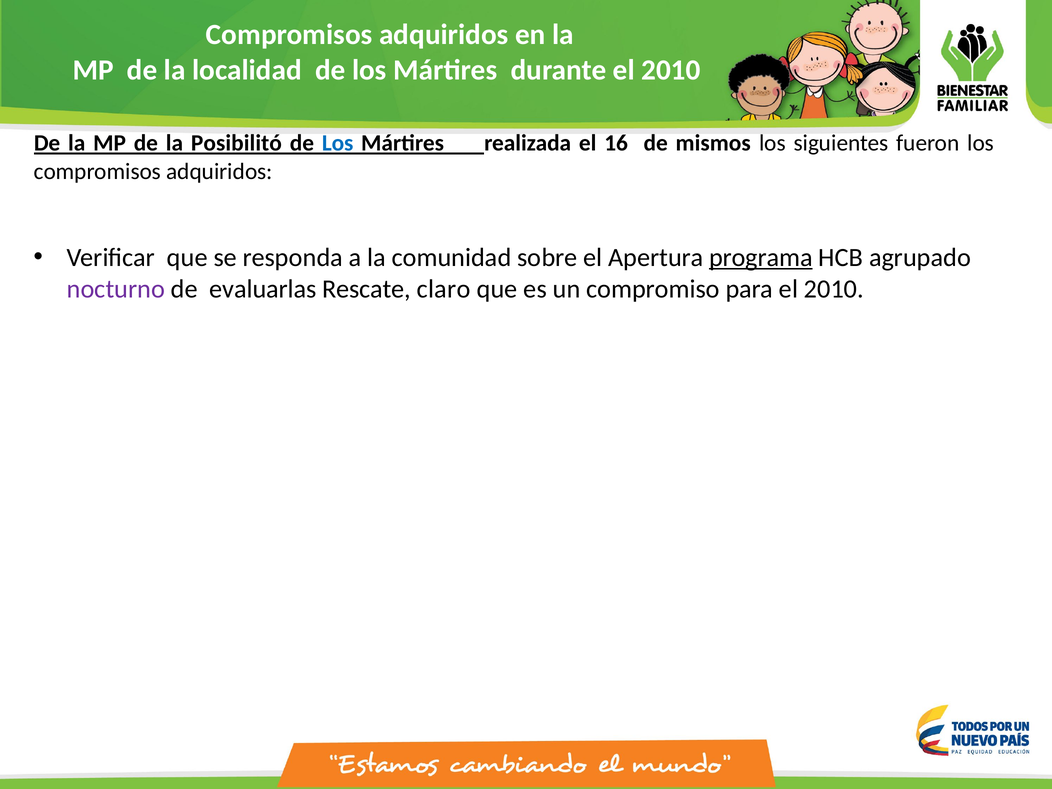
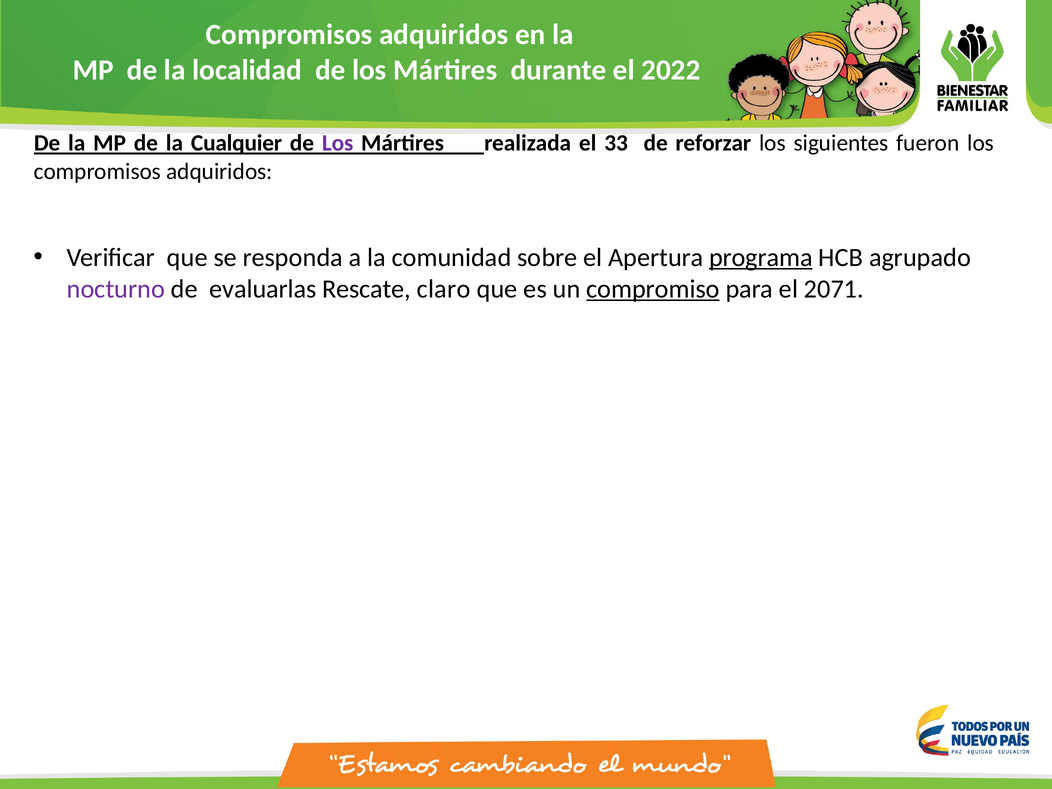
durante el 2010: 2010 -> 2022
Posibilitó: Posibilitó -> Cualquier
Los at (338, 143) colour: blue -> purple
16: 16 -> 33
mismos: mismos -> reforzar
compromiso underline: none -> present
para el 2010: 2010 -> 2071
